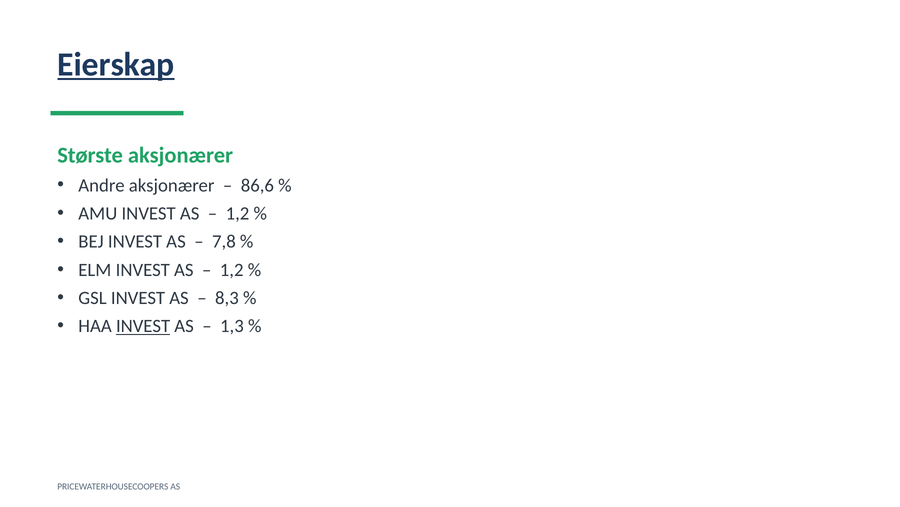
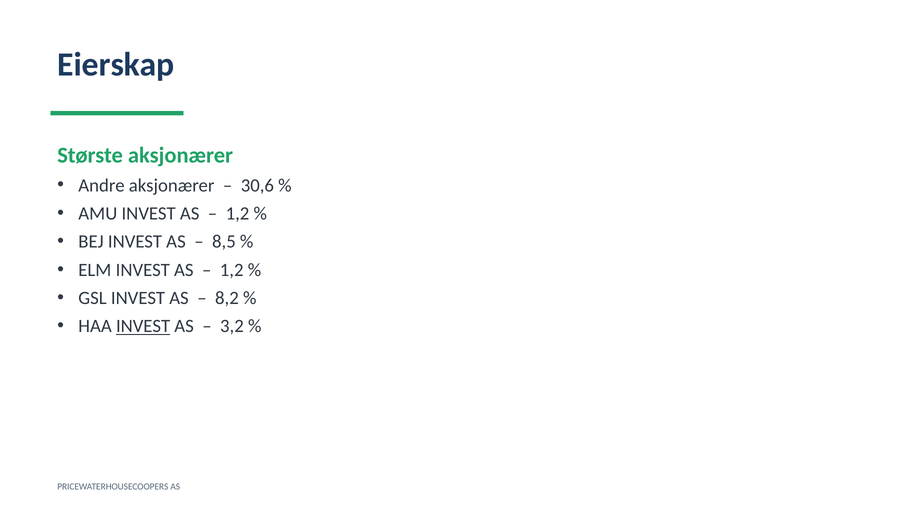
Eierskap underline: present -> none
86,6: 86,6 -> 30,6
7,8: 7,8 -> 8,5
8,3: 8,3 -> 8,2
1,3: 1,3 -> 3,2
